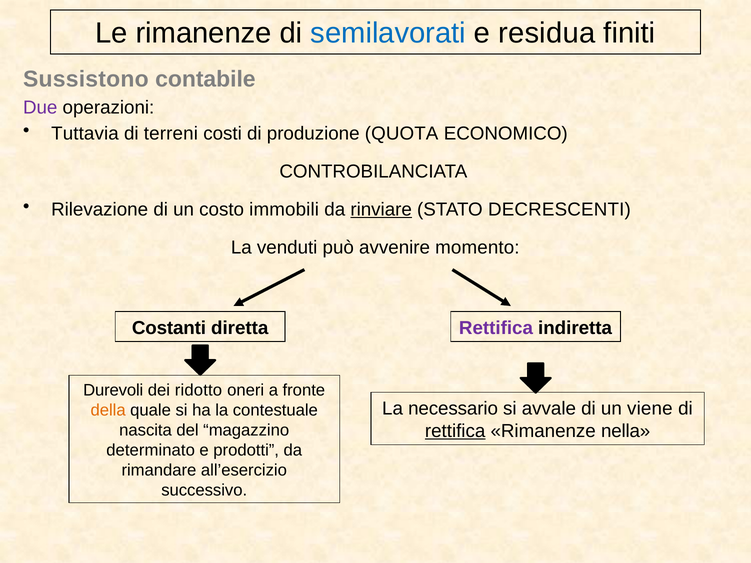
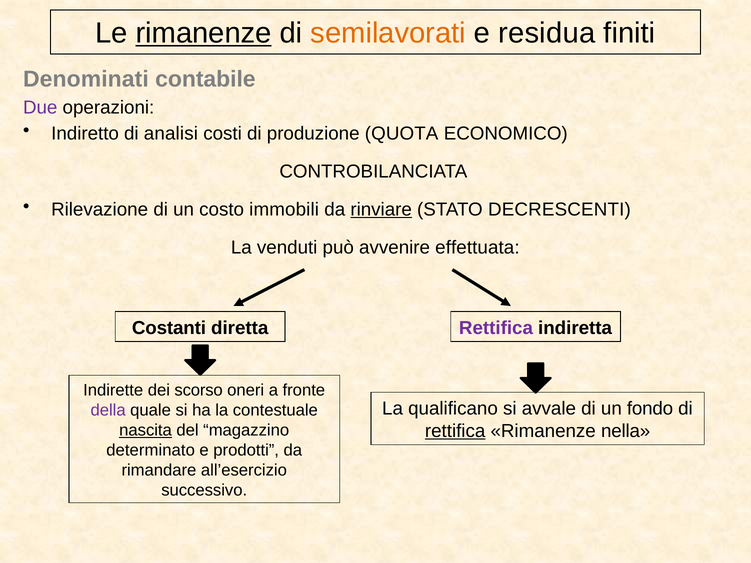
rimanenze at (204, 33) underline: none -> present
semilavorati colour: blue -> orange
Sussistono: Sussistono -> Denominati
Tuttavia: Tuttavia -> Indiretto
terreni: terreni -> analisi
momento: momento -> effettuata
Durevoli: Durevoli -> Indirette
ridotto: ridotto -> scorso
necessario: necessario -> qualificano
viene: viene -> fondo
della colour: orange -> purple
nascita underline: none -> present
